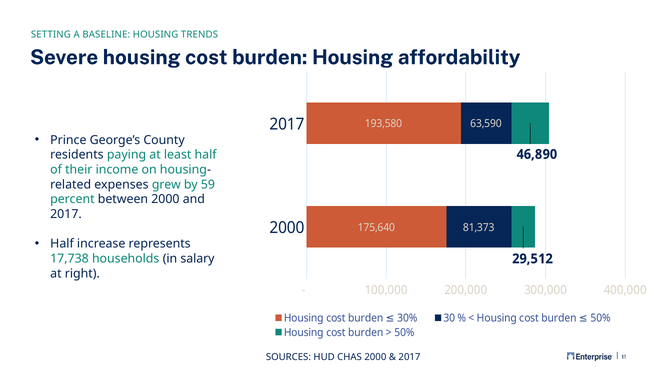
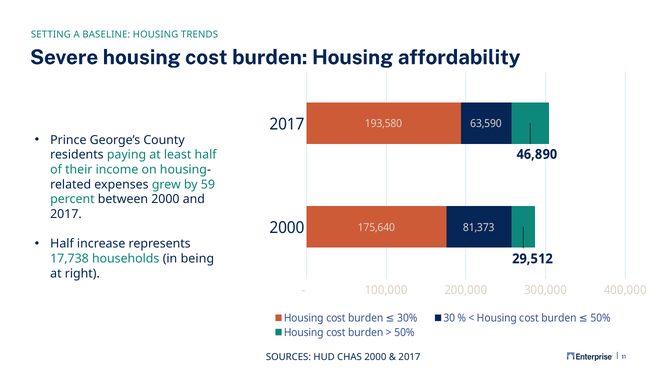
salary: salary -> being
